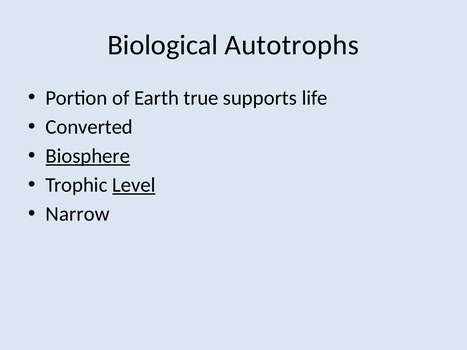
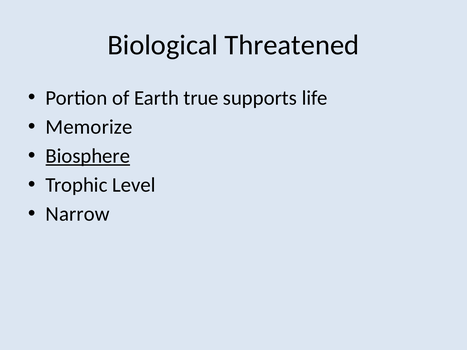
Autotrophs: Autotrophs -> Threatened
Converted: Converted -> Memorize
Level underline: present -> none
